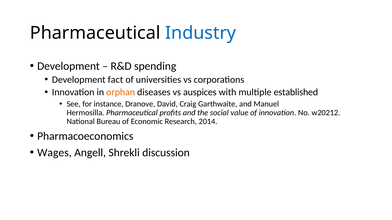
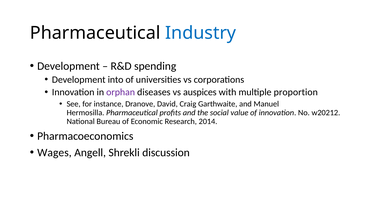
fact: fact -> into
orphan colour: orange -> purple
established: established -> proportion
